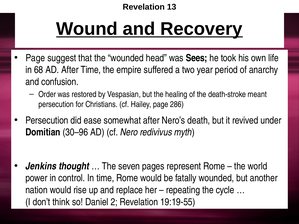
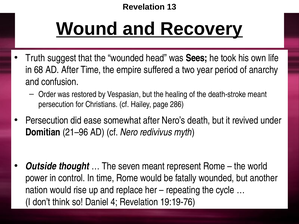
Page at (35, 58): Page -> Truth
30–96: 30–96 -> 21–96
Jenkins: Jenkins -> Outside
seven pages: pages -> meant
2: 2 -> 4
19:19-55: 19:19-55 -> 19:19-76
